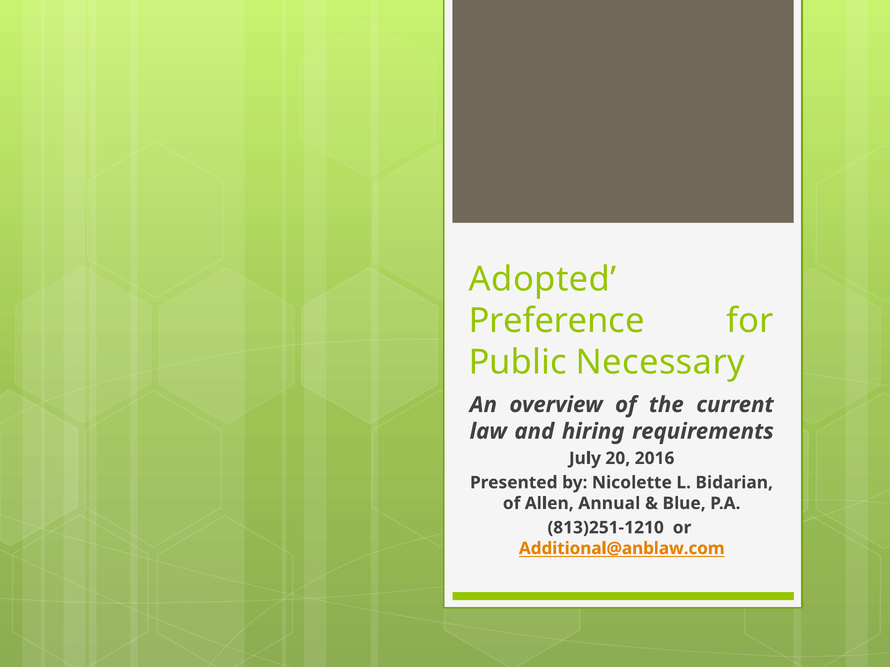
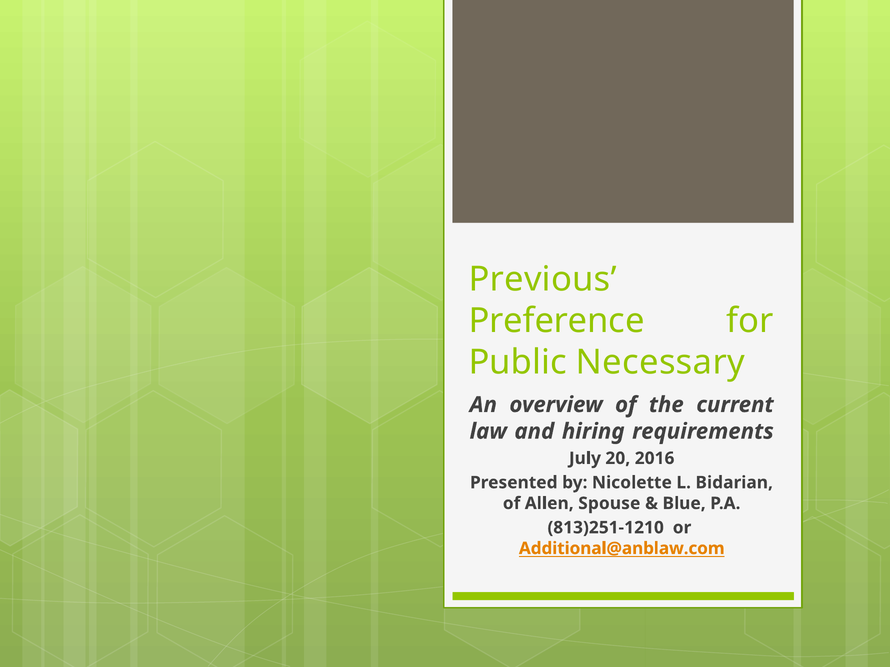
Adopted: Adopted -> Previous
Annual: Annual -> Spouse
